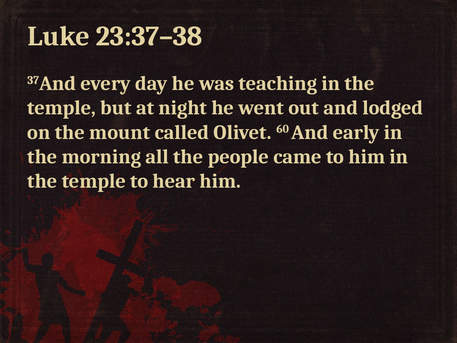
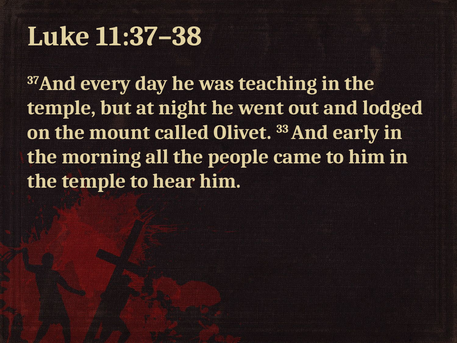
23:37–38: 23:37–38 -> 11:37–38
60: 60 -> 33
